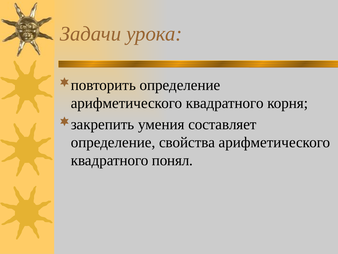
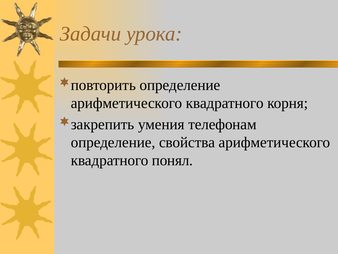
составляет: составляет -> телефонам
